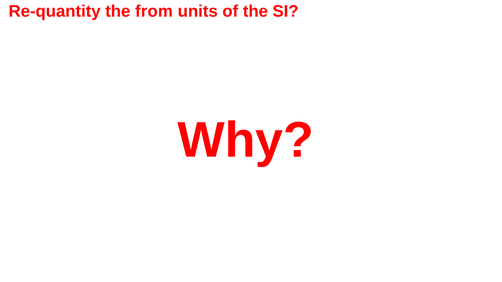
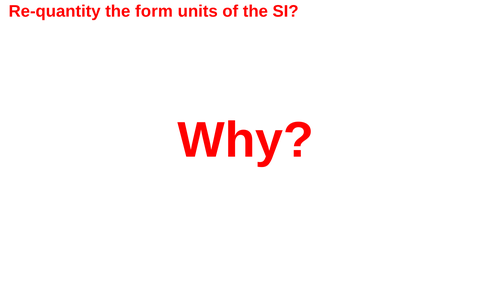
from: from -> form
